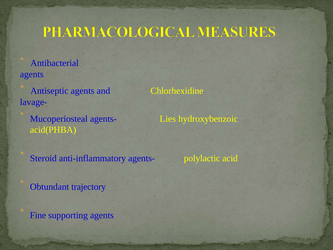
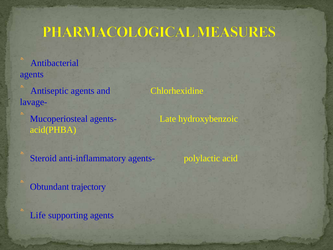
Lies: Lies -> Late
Fine: Fine -> Life
